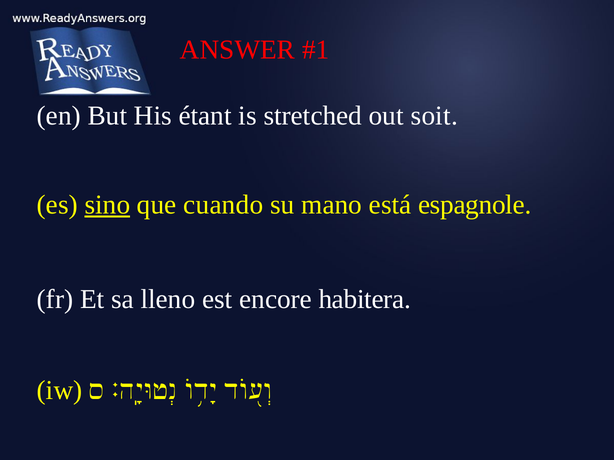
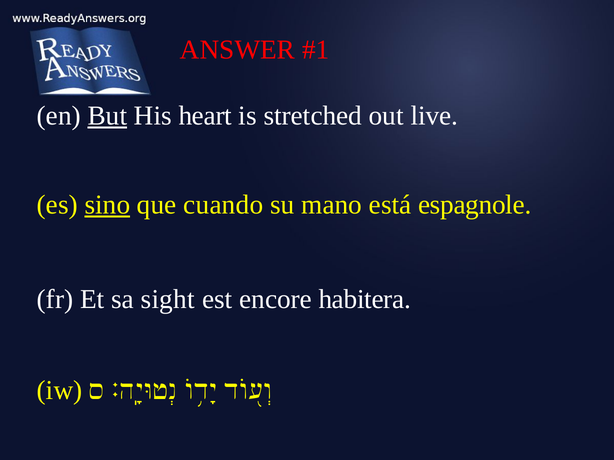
But underline: none -> present
étant: étant -> heart
soit: soit -> live
lleno: lleno -> sight
